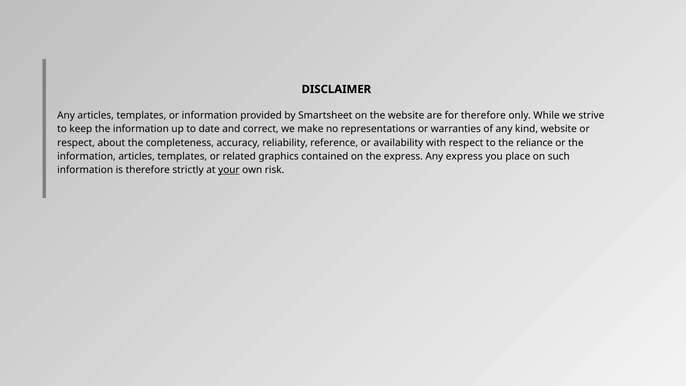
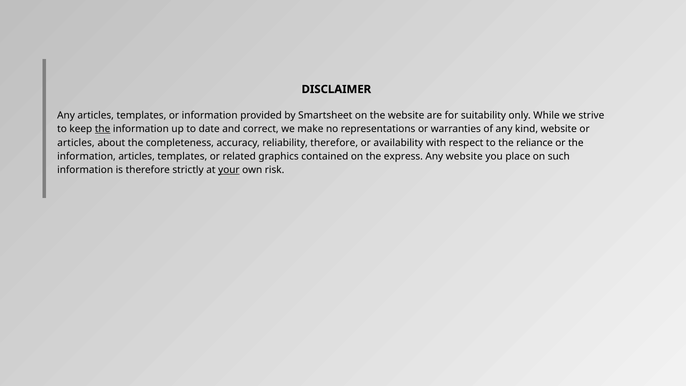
for therefore: therefore -> suitability
the at (103, 129) underline: none -> present
respect at (76, 143): respect -> articles
reliability reference: reference -> therefore
Any express: express -> website
